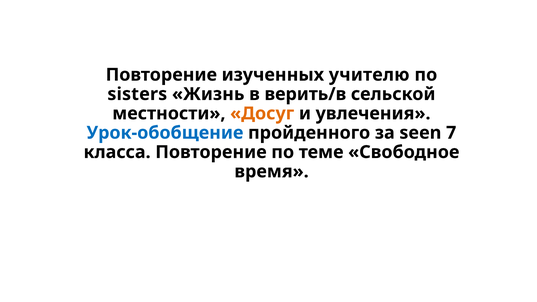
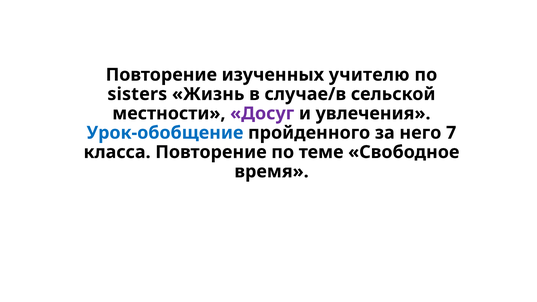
верить/в: верить/в -> случае/в
Досуг colour: orange -> purple
seen: seen -> него
